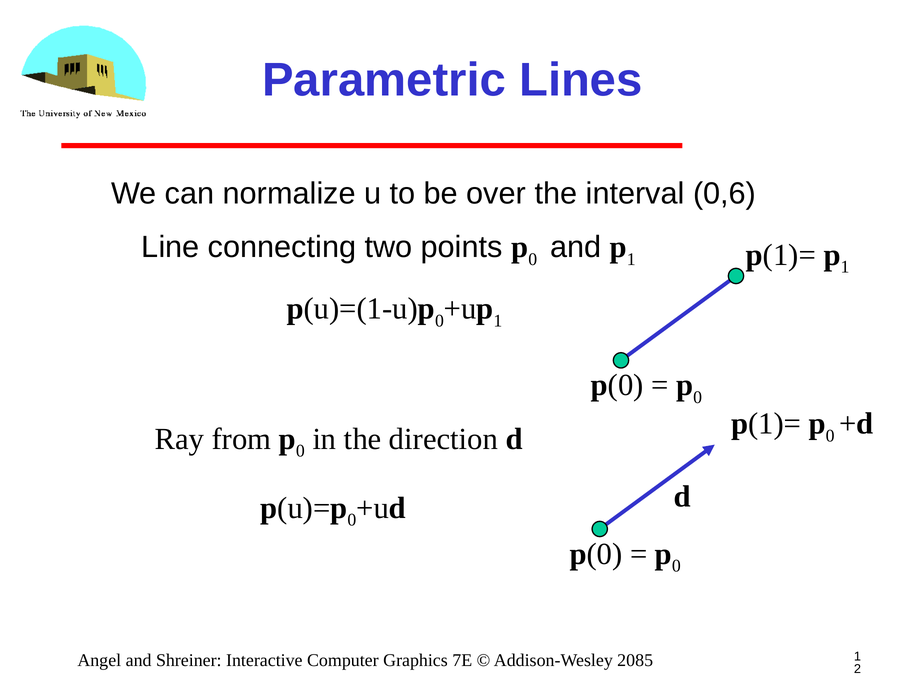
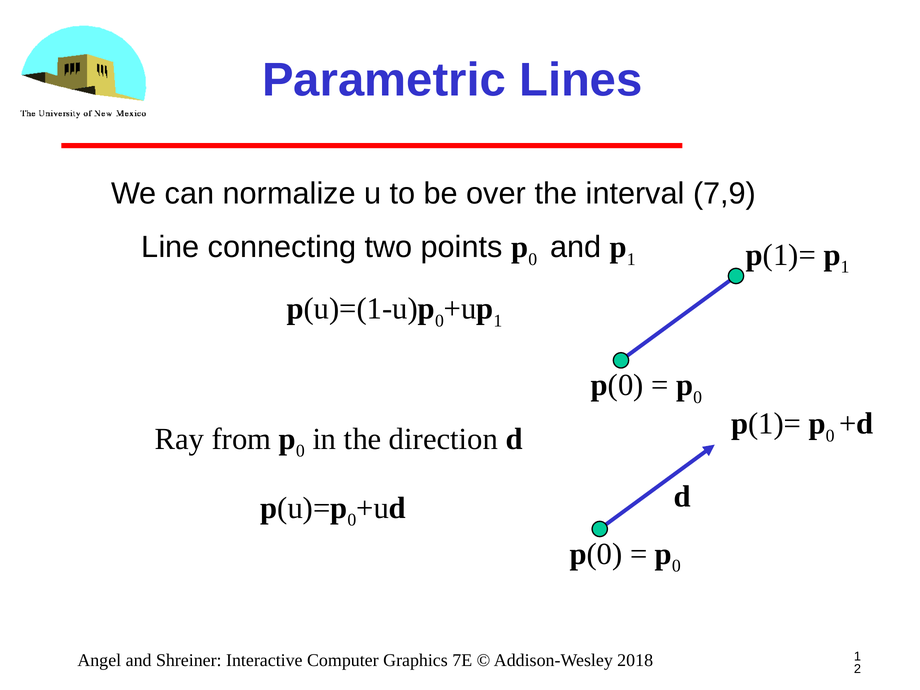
0,6: 0,6 -> 7,9
2085: 2085 -> 2018
